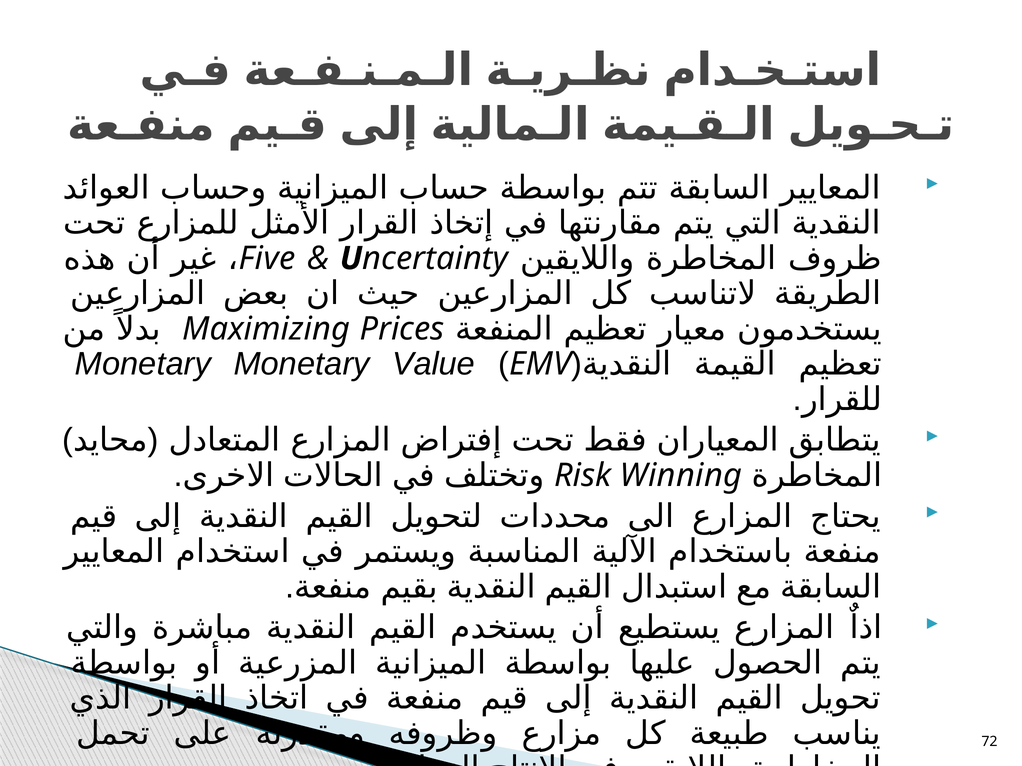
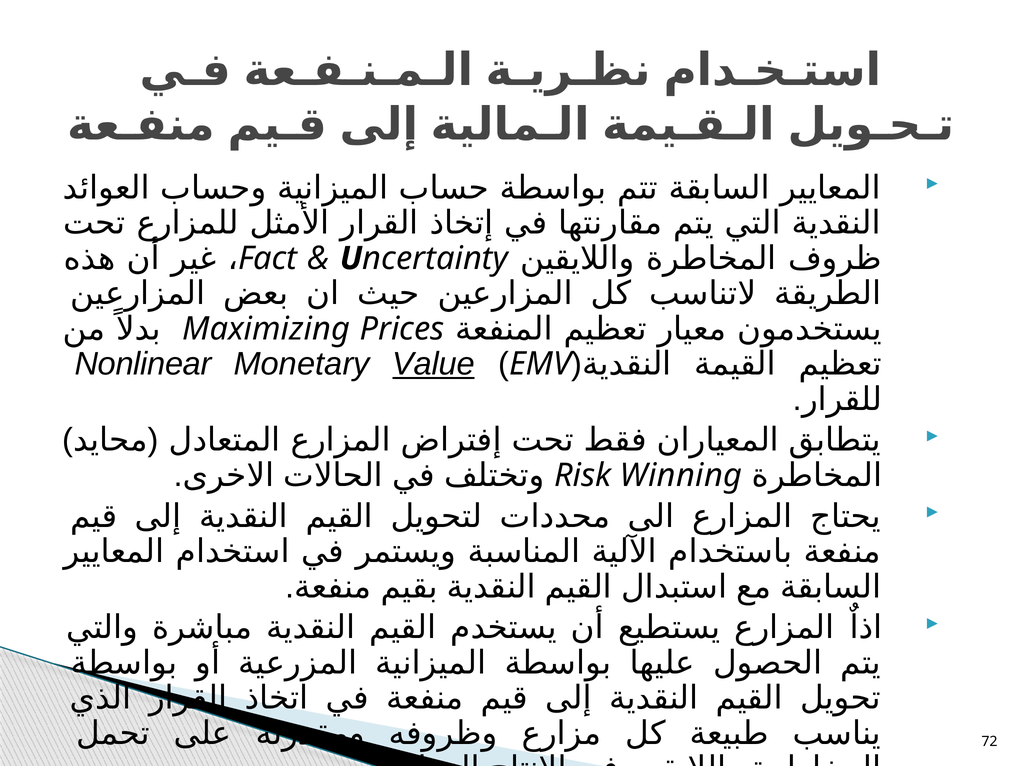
Five: Five -> Fact
Monetary at (143, 364): Monetary -> Nonlinear
Value underline: none -> present
